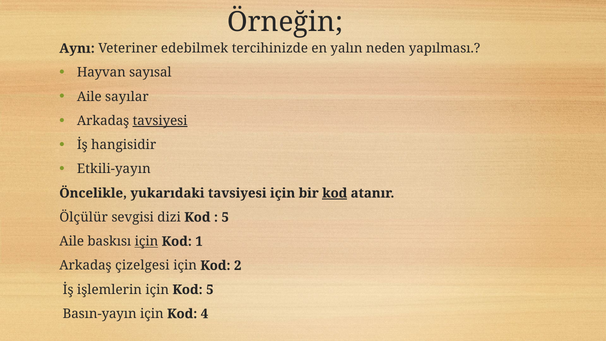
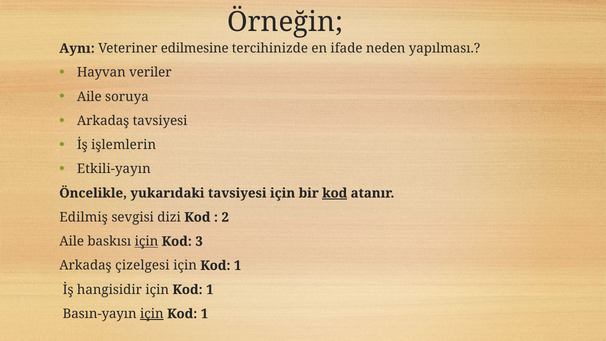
edebilmek: edebilmek -> edilmesine
yalın: yalın -> ifade
sayısal: sayısal -> veriler
sayılar: sayılar -> soruya
tavsiyesi at (160, 121) underline: present -> none
hangisidir: hangisidir -> işlemlerin
Ölçülür: Ölçülür -> Edilmiş
5 at (225, 217): 5 -> 2
1: 1 -> 3
2 at (238, 265): 2 -> 1
işlemlerin: işlemlerin -> hangisidir
5 at (210, 290): 5 -> 1
için at (152, 314) underline: none -> present
4 at (204, 314): 4 -> 1
